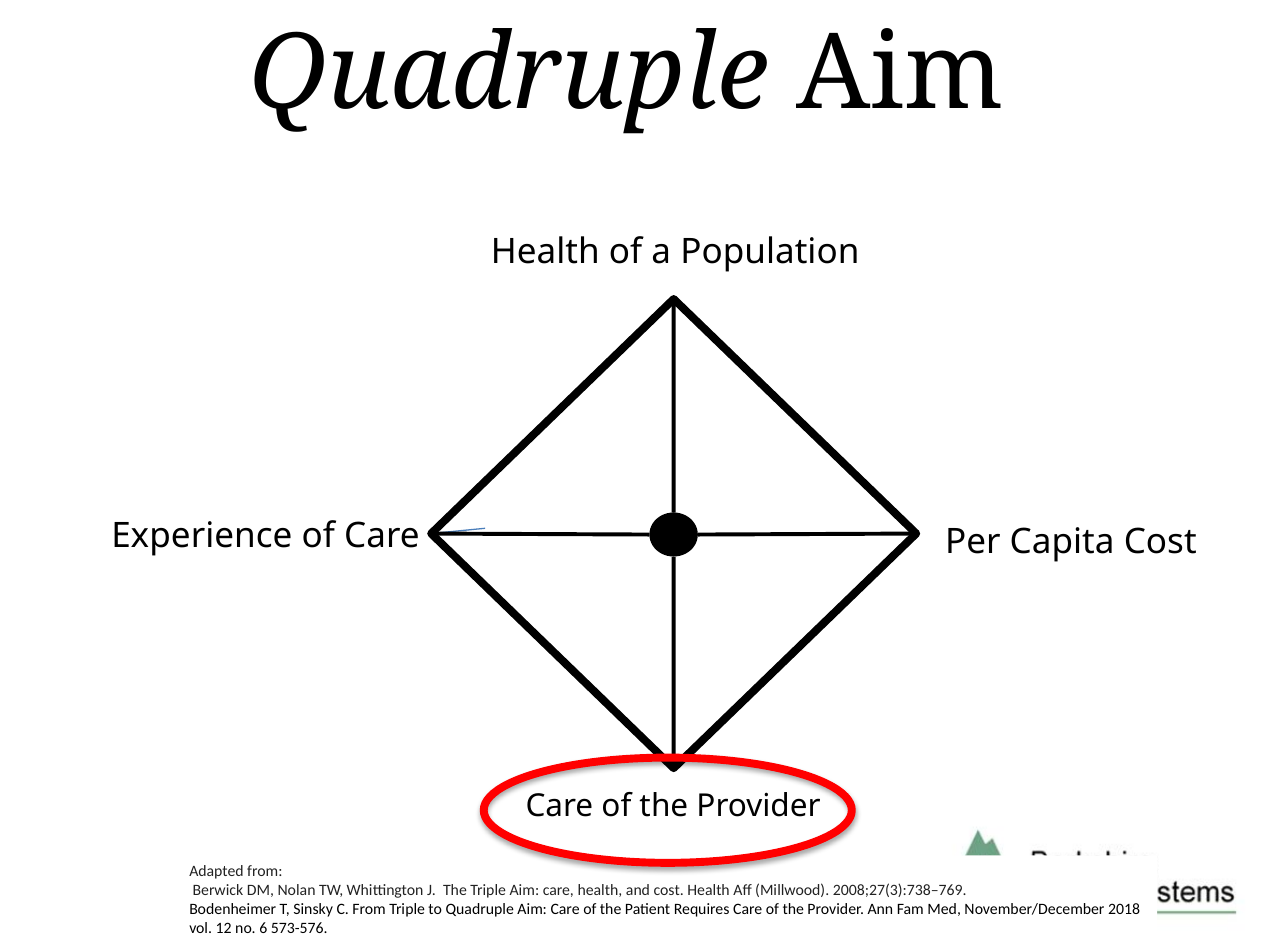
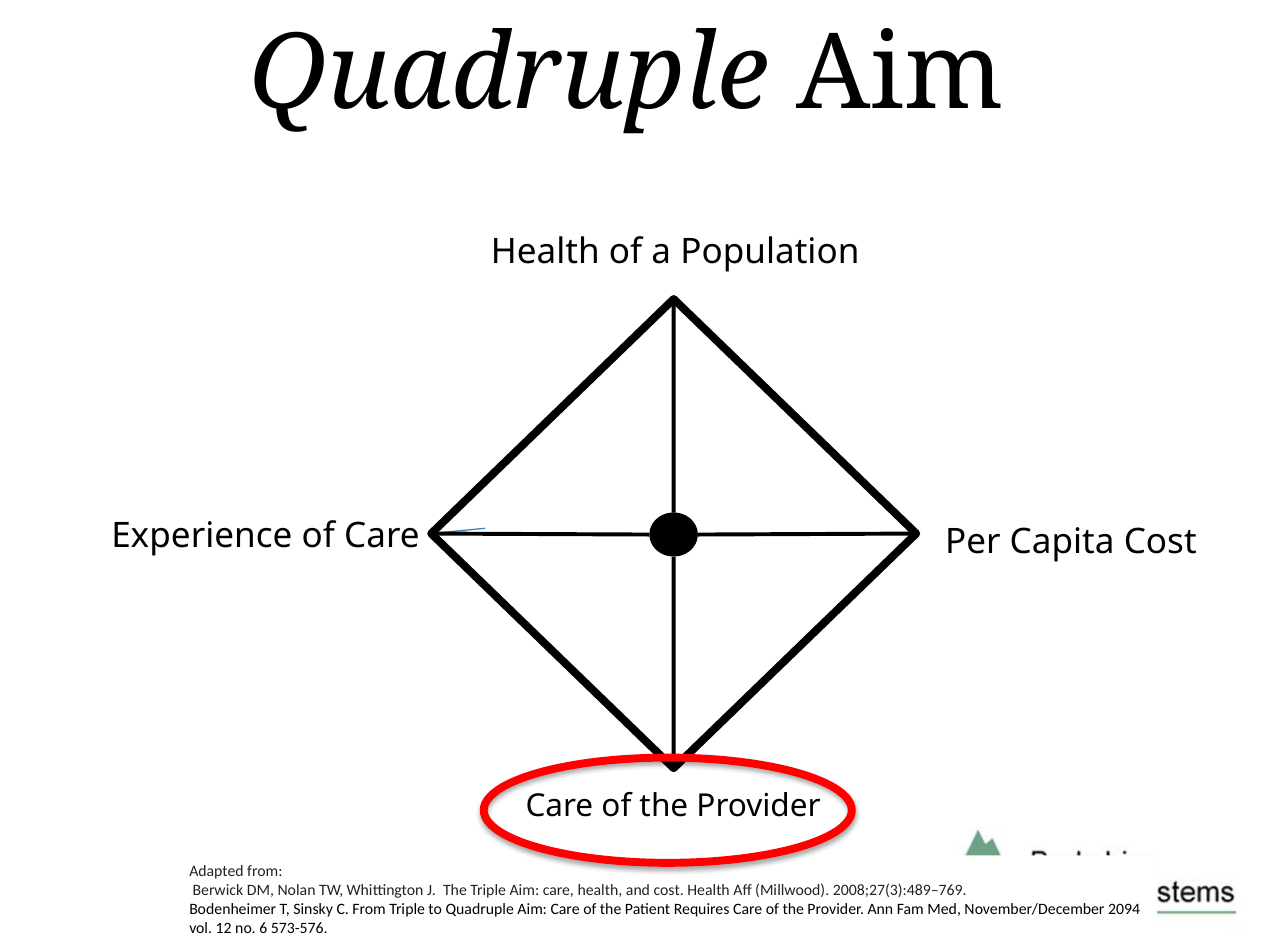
2008;27(3):738–769: 2008;27(3):738–769 -> 2008;27(3):489–769
2018: 2018 -> 2094
